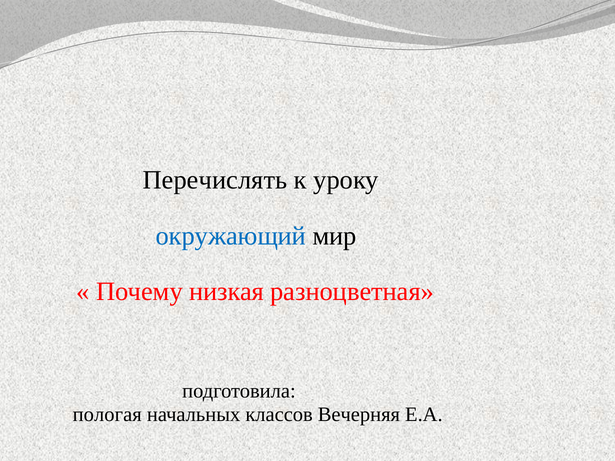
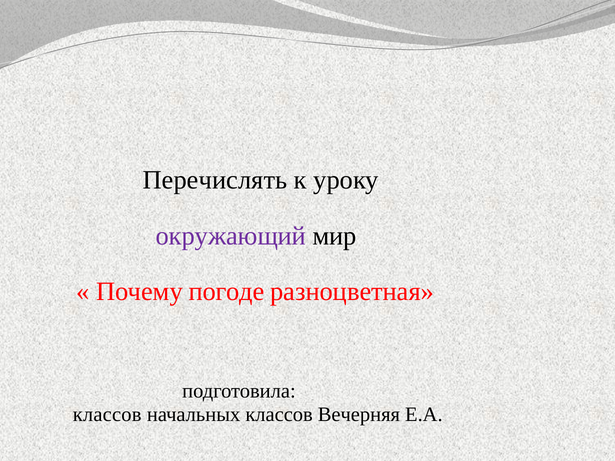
окружающий colour: blue -> purple
низкая: низкая -> погоде
пологая at (107, 415): пологая -> классов
